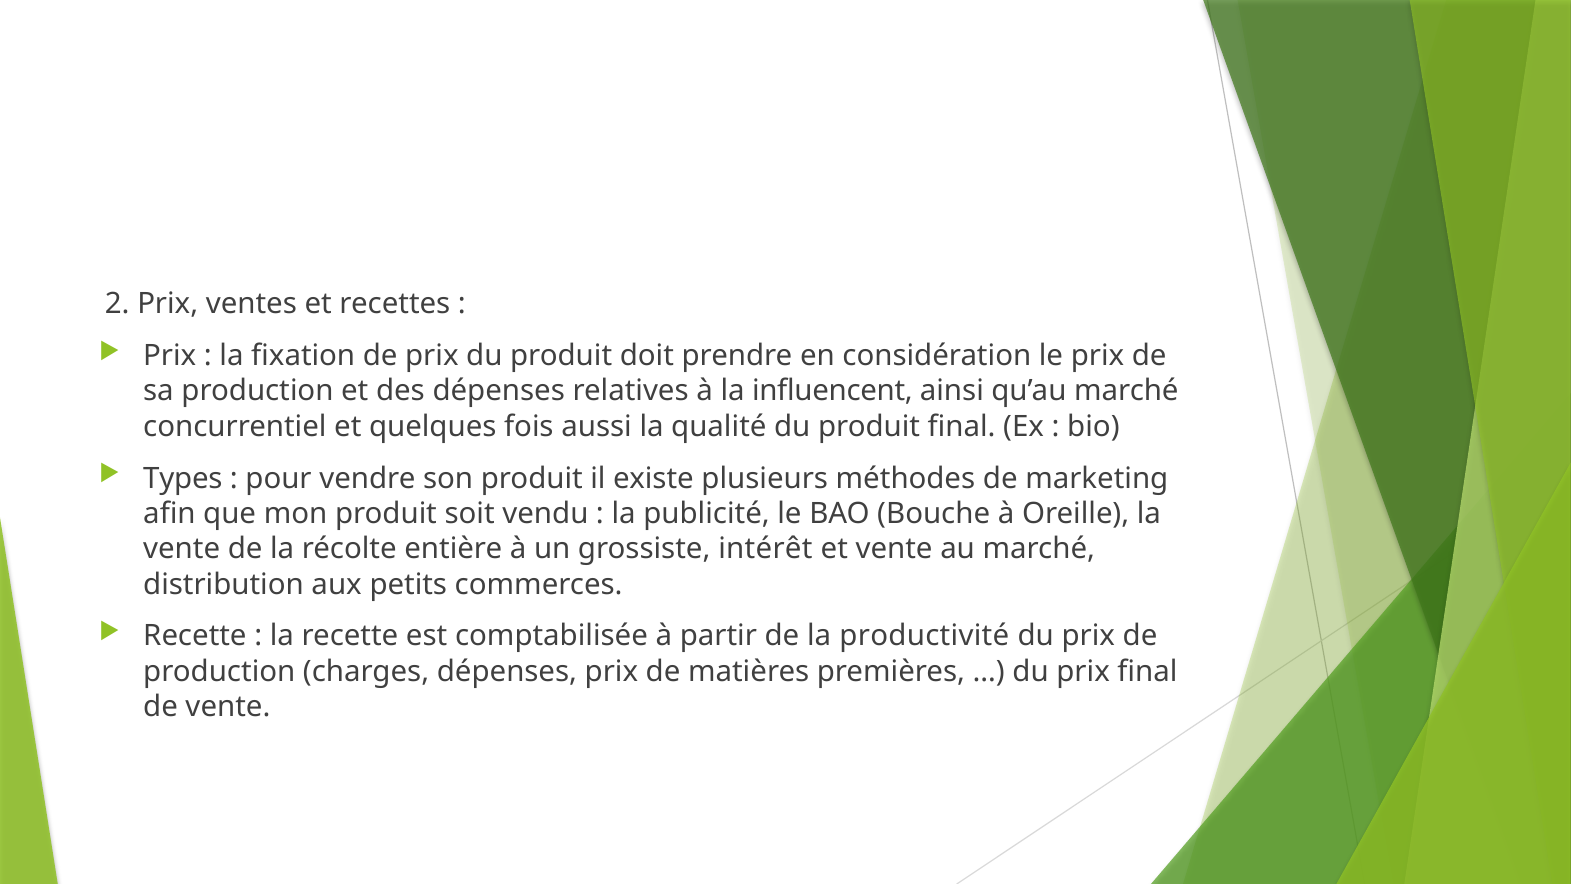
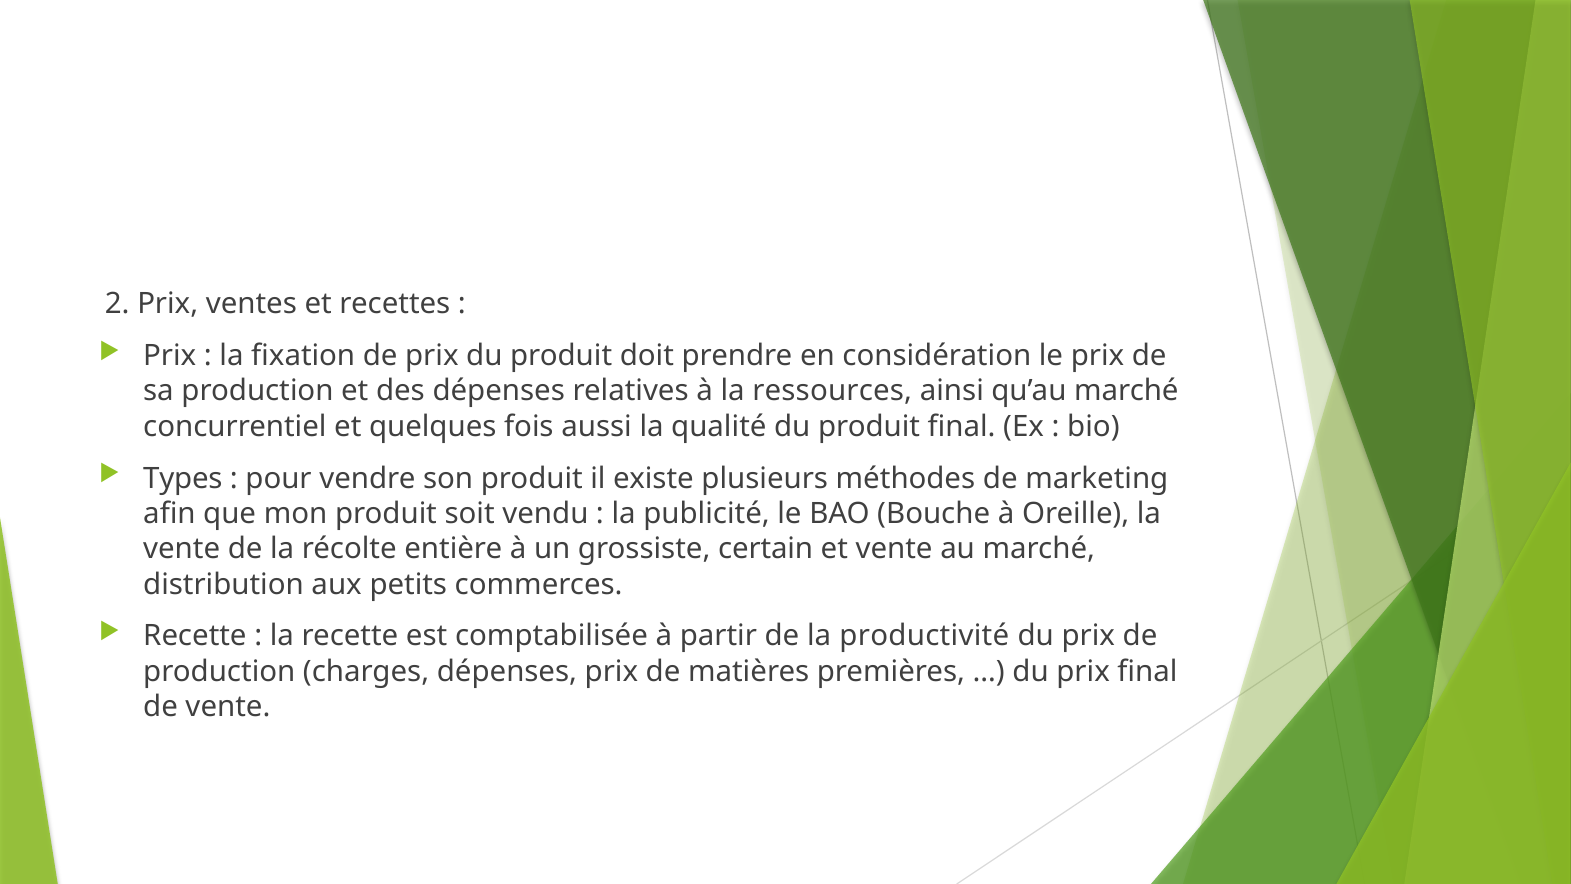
influencent: influencent -> ressources
intérêt: intérêt -> certain
